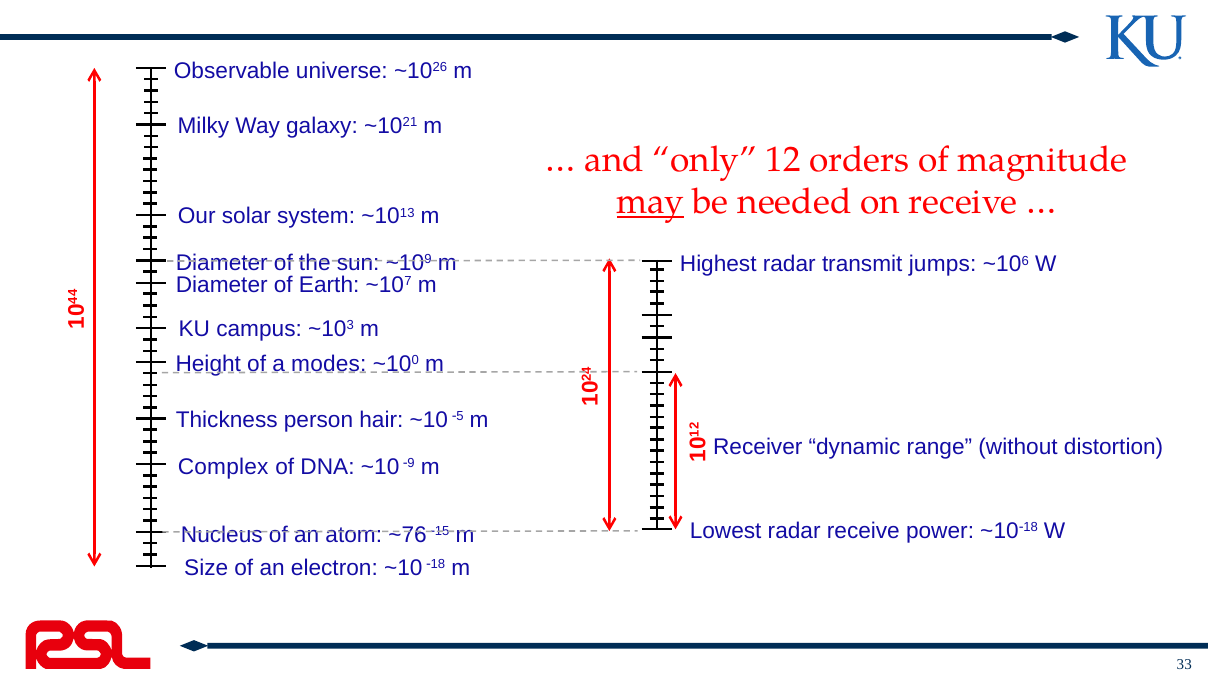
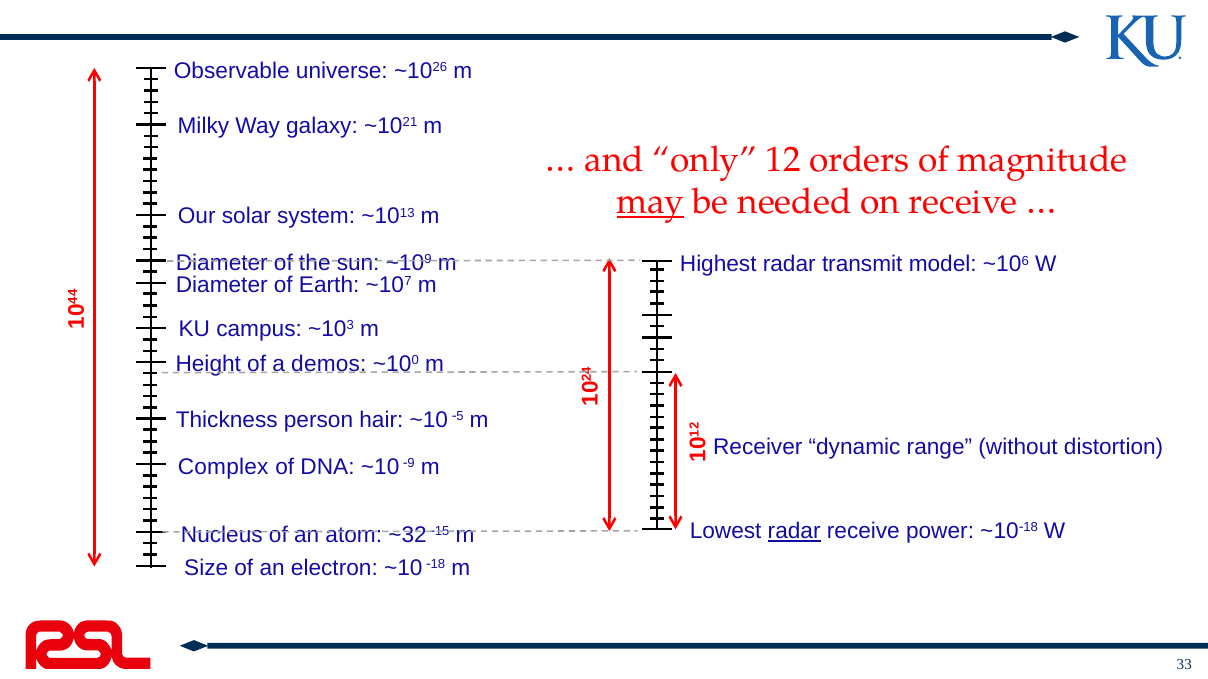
jumps: jumps -> model
modes: modes -> demos
radar at (794, 532) underline: none -> present
~76: ~76 -> ~32
